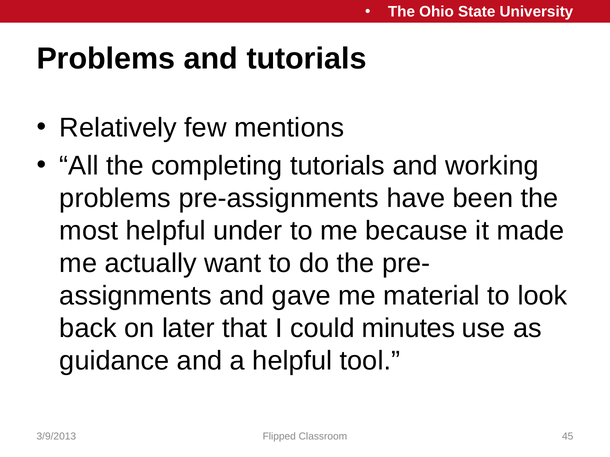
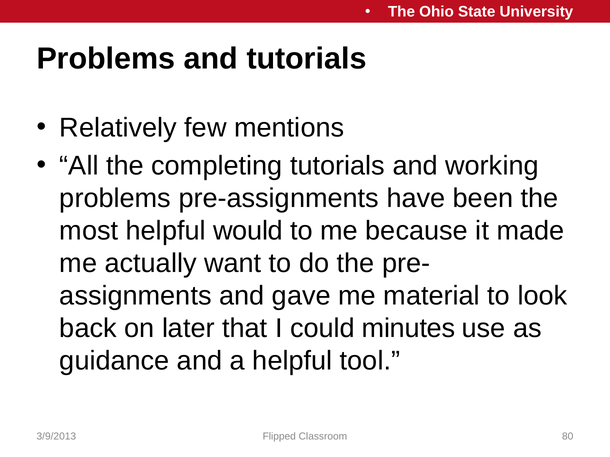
under: under -> would
45: 45 -> 80
